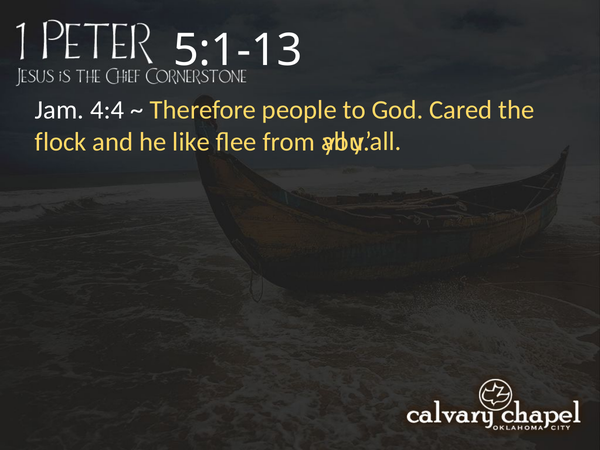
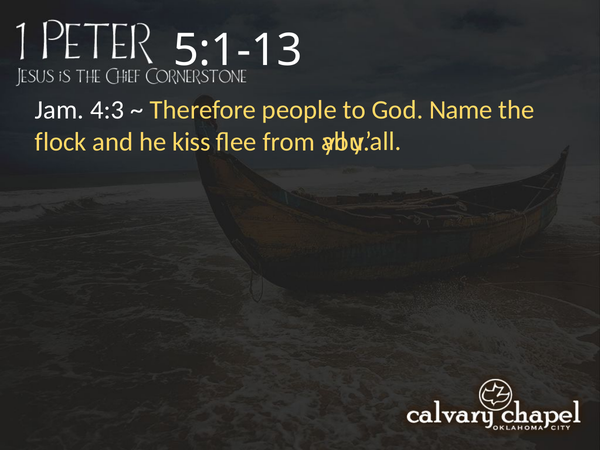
4:4: 4:4 -> 4:3
Cared: Cared -> Name
like: like -> kiss
